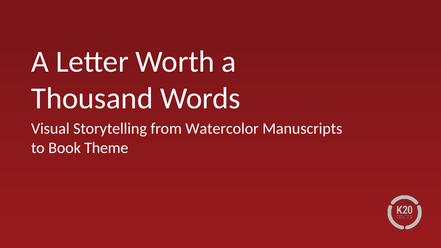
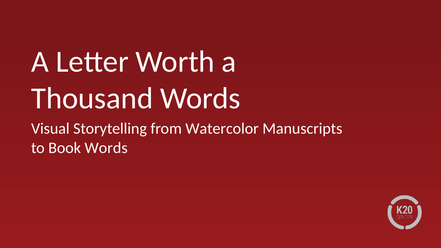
Book Theme: Theme -> Words
